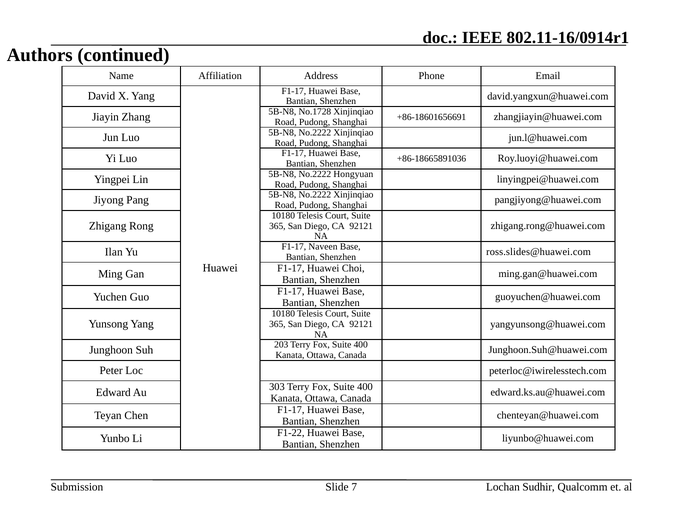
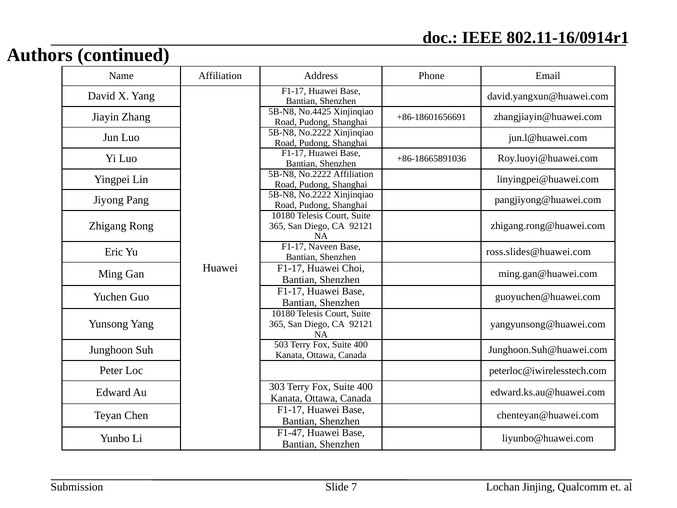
No.1728: No.1728 -> No.4425
No.2222 Hongyuan: Hongyuan -> Affiliation
Ilan: Ilan -> Eric
203: 203 -> 503
F1-22: F1-22 -> F1-47
Sudhir: Sudhir -> Jinjing
